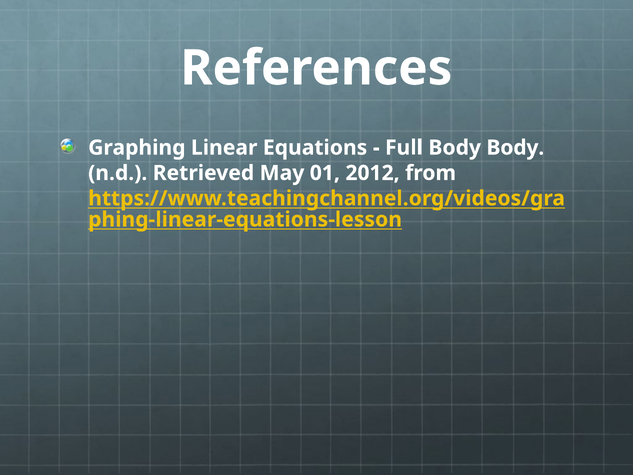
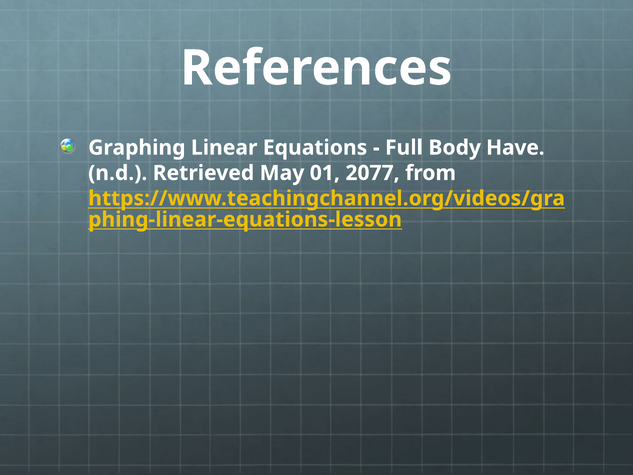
Body Body: Body -> Have
2012: 2012 -> 2077
